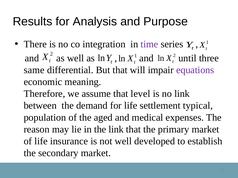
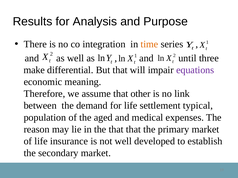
time colour: purple -> orange
same: same -> make
level: level -> other
the link: link -> that
